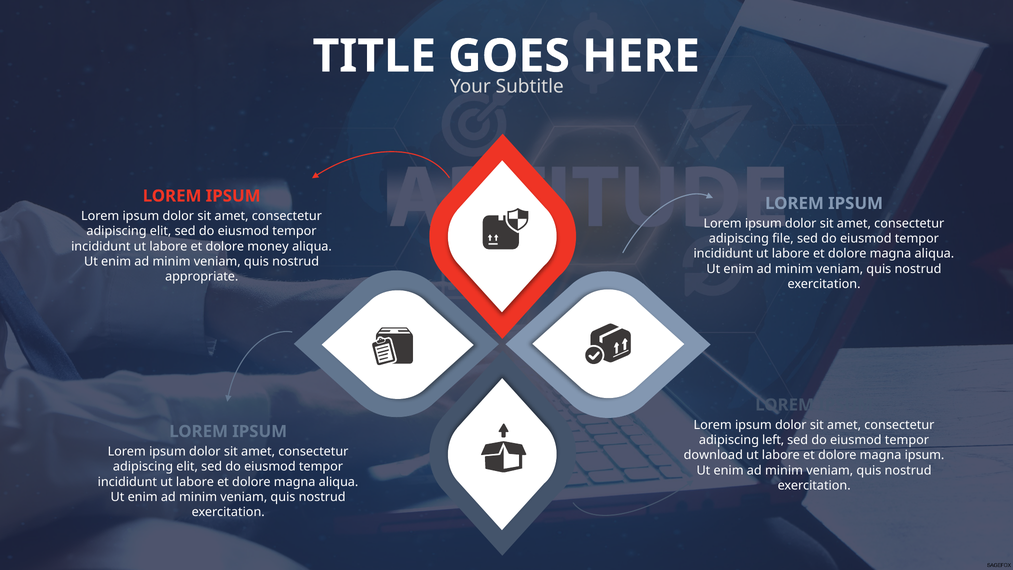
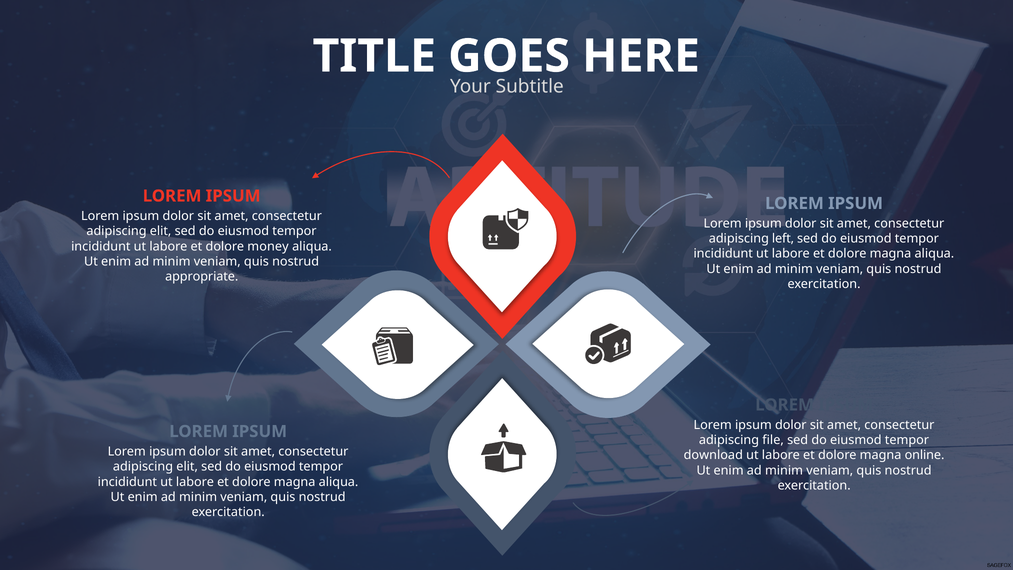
file: file -> left
left: left -> file
magna ipsum: ipsum -> online
